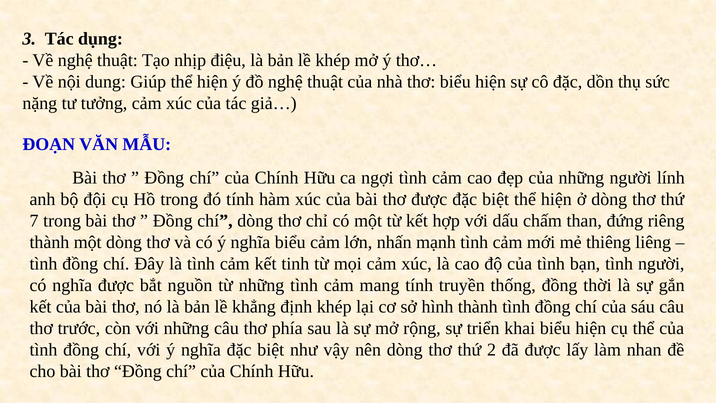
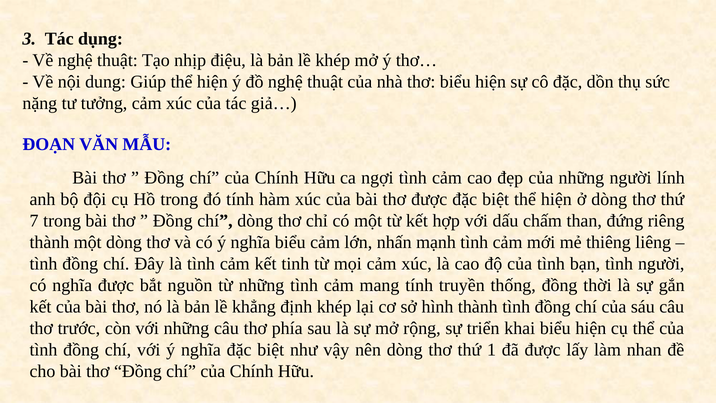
2: 2 -> 1
